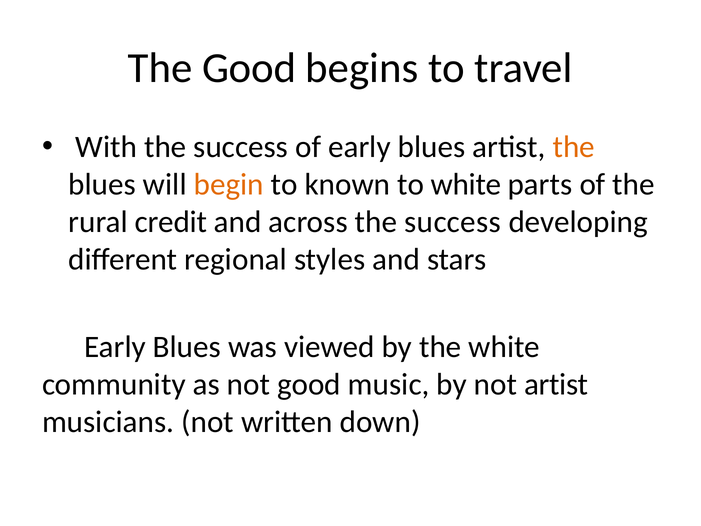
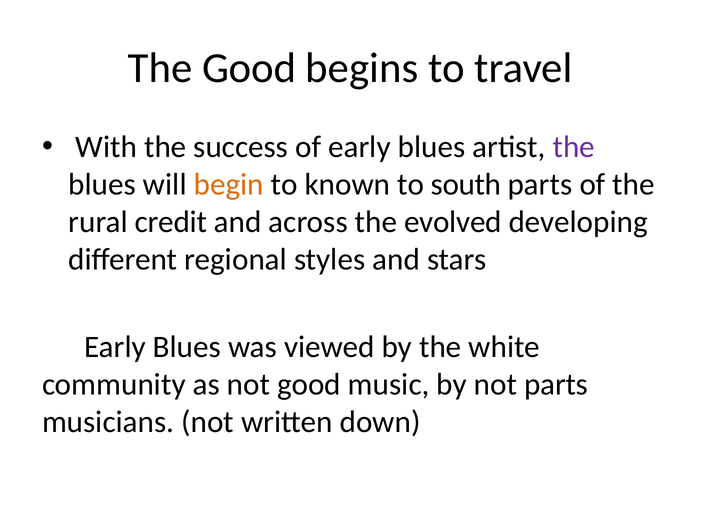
the at (574, 147) colour: orange -> purple
to white: white -> south
across the success: success -> evolved
not artist: artist -> parts
